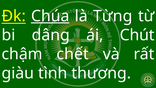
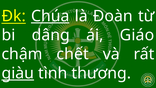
Từng: Từng -> Đoàn
Chút: Chút -> Giáo
giàu underline: none -> present
